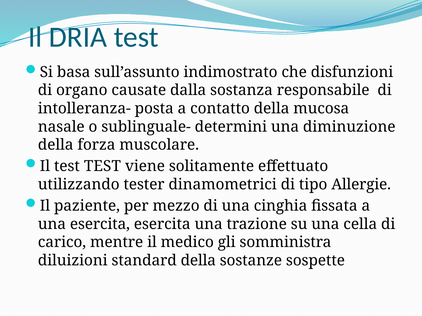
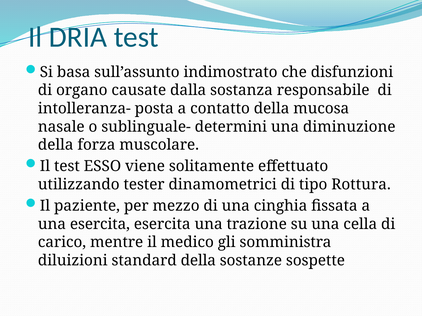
test TEST: TEST -> ESSO
Allergie: Allergie -> Rottura
